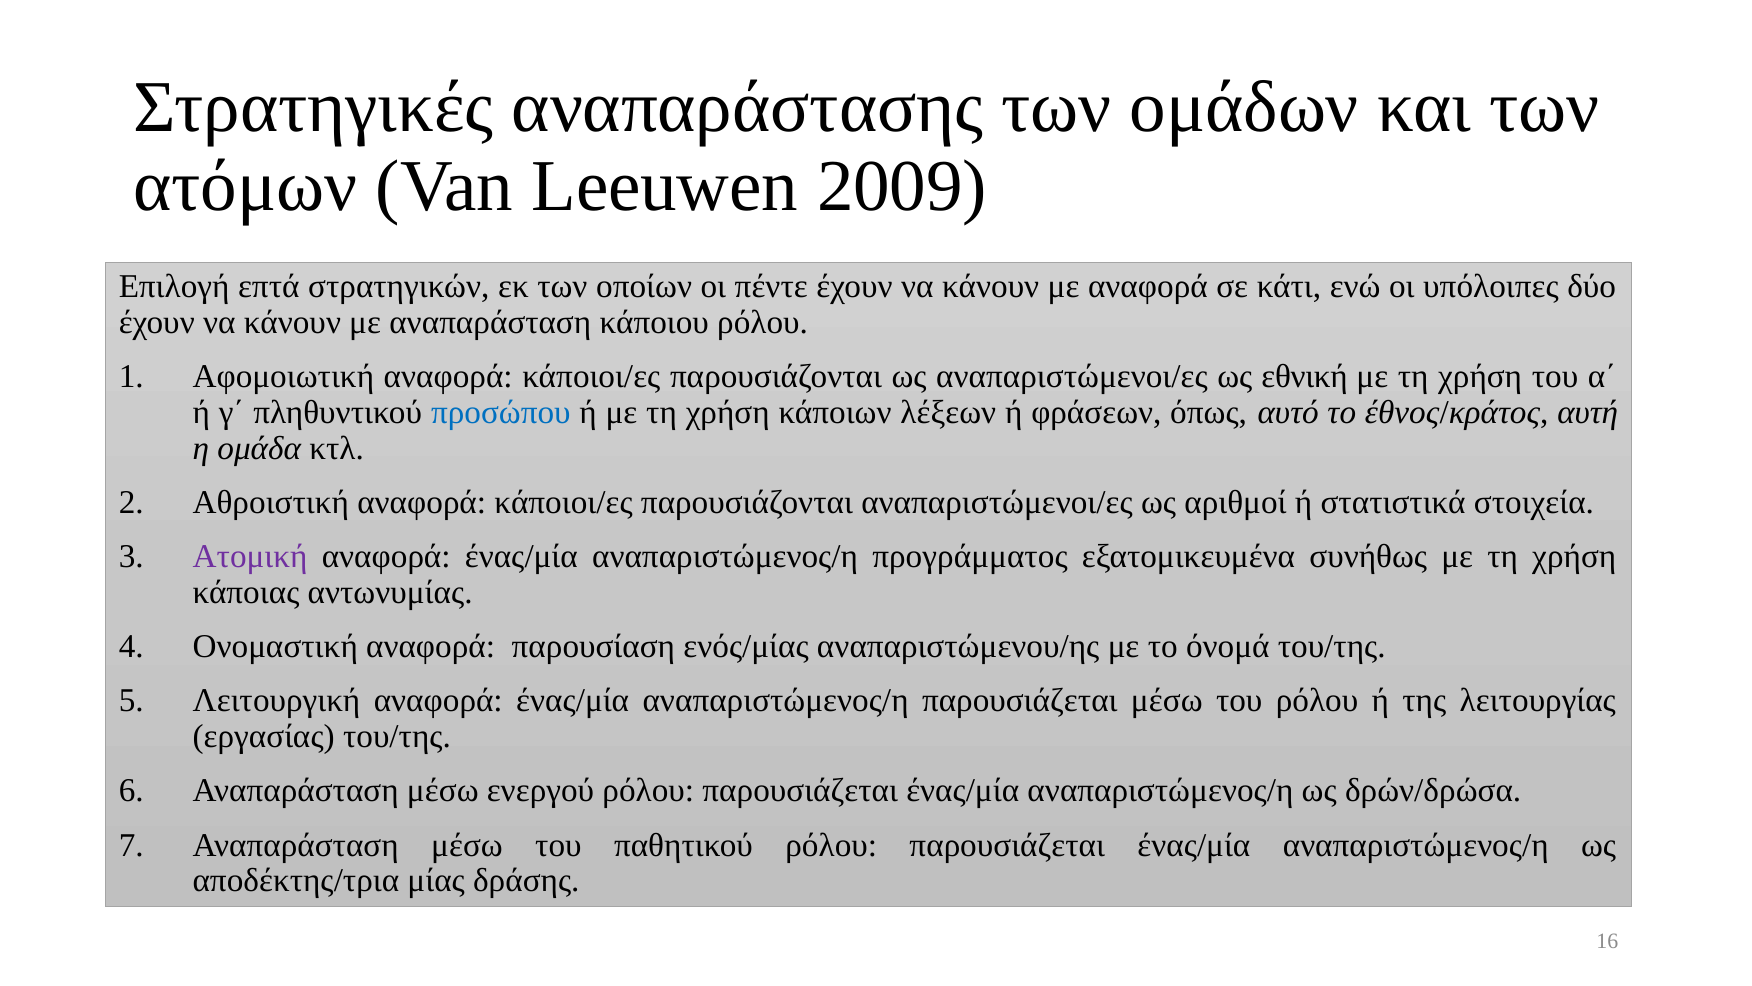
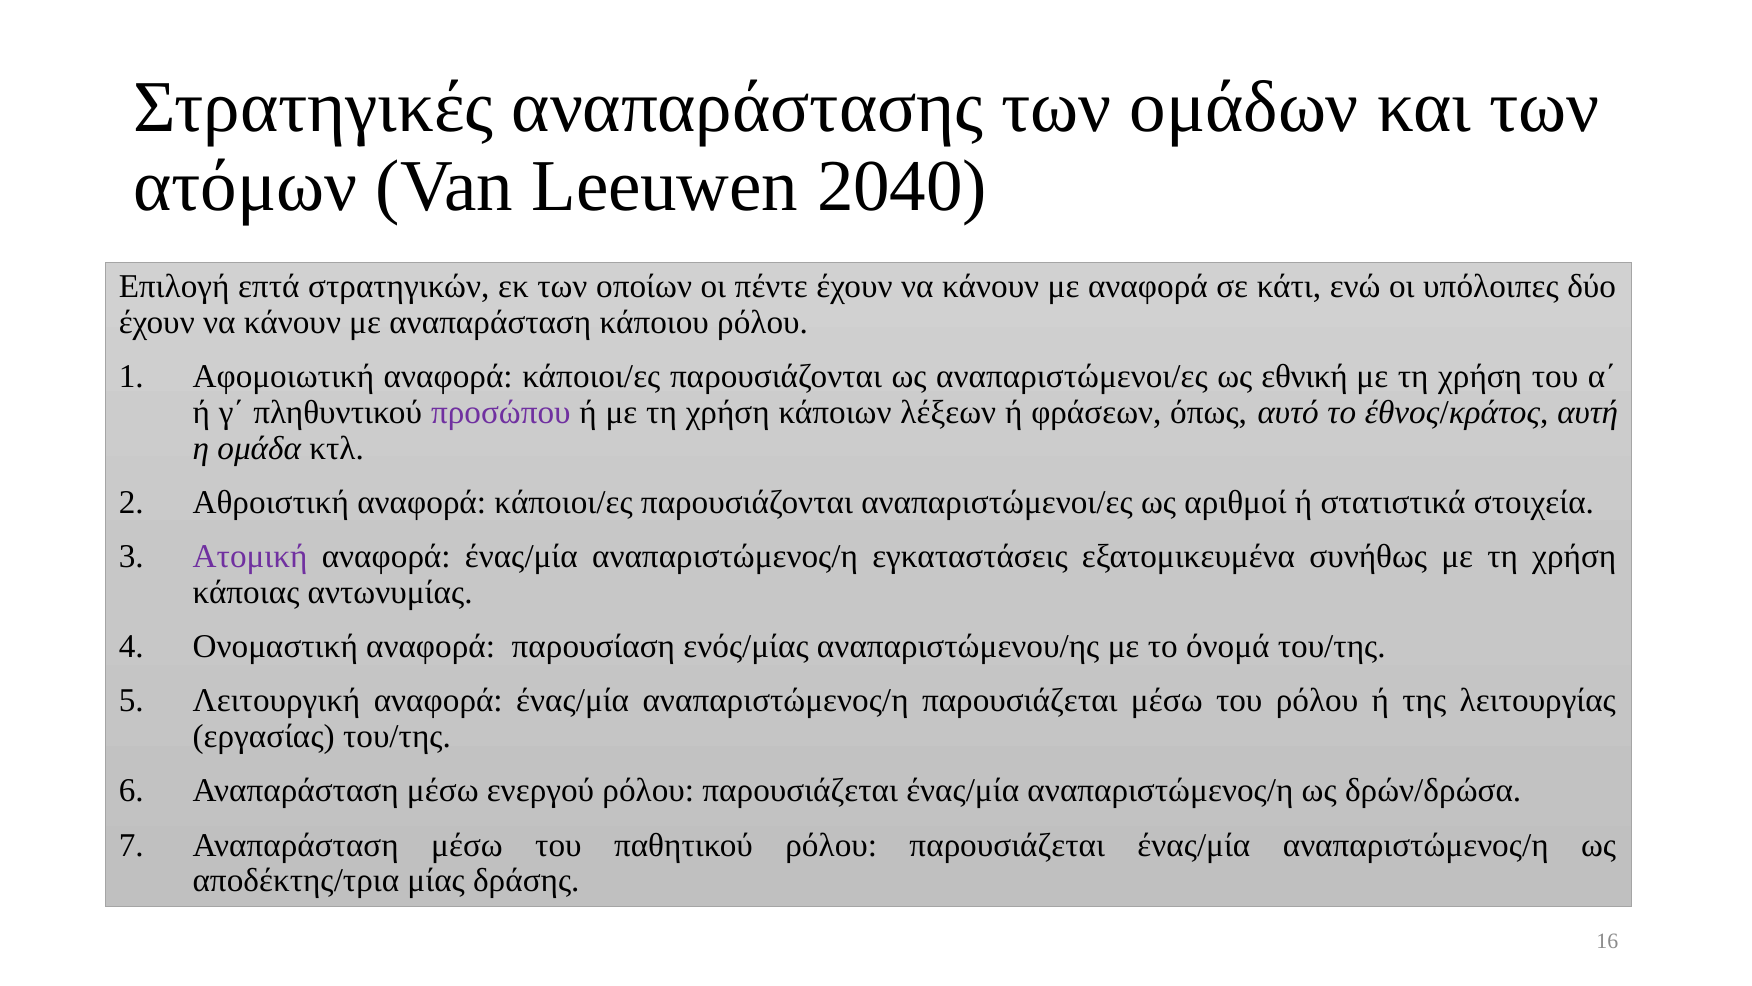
2009: 2009 -> 2040
προσώπου colour: blue -> purple
προγράμματος: προγράμματος -> εγκαταστάσεις
